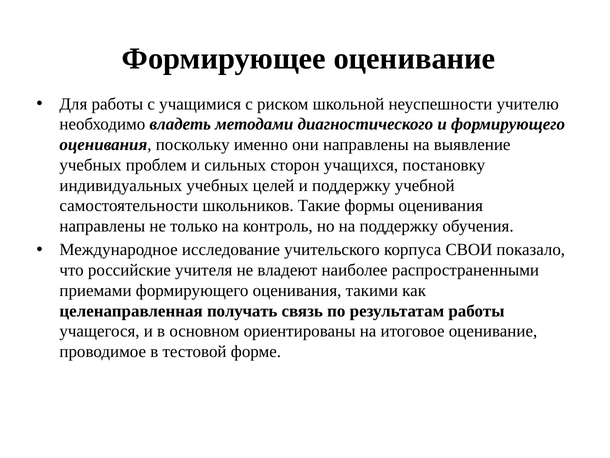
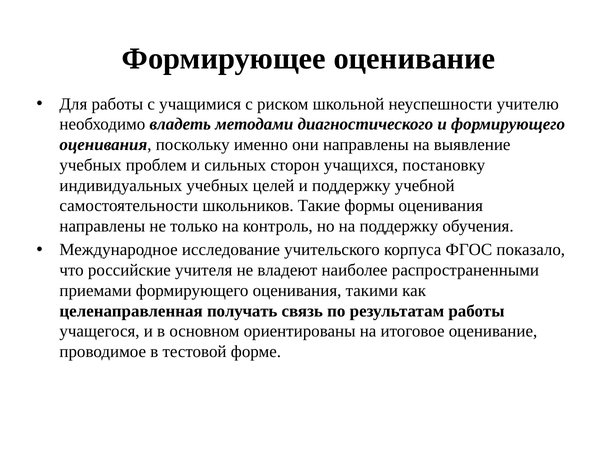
СВОИ: СВОИ -> ФГОС
